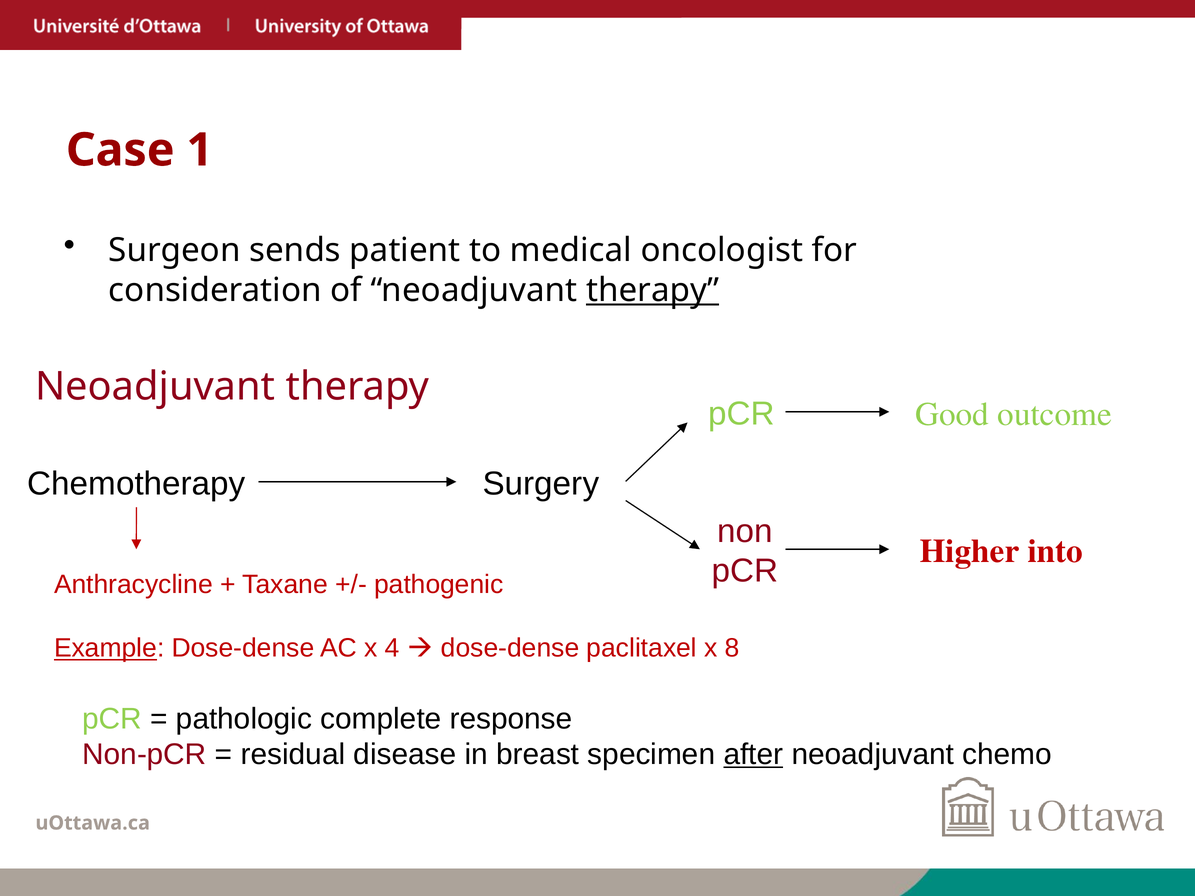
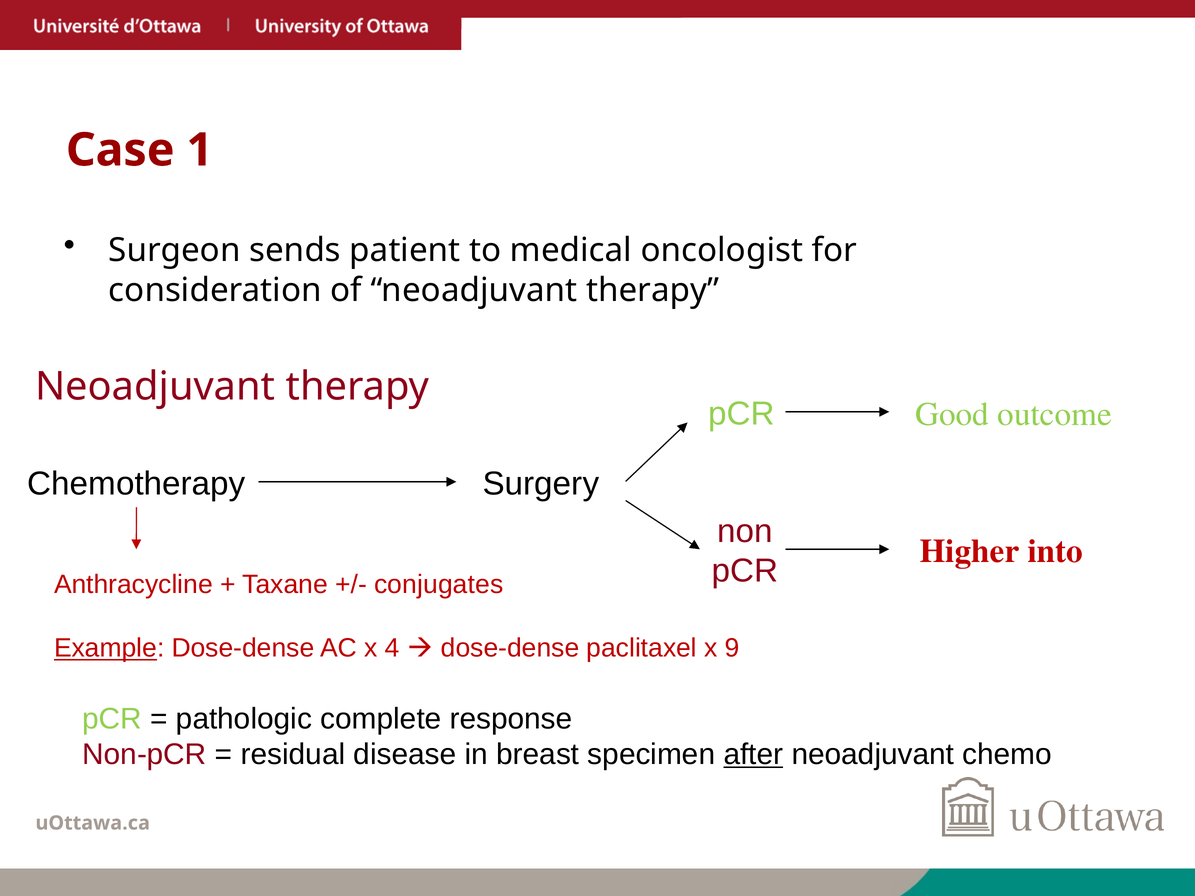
therapy at (652, 290) underline: present -> none
pathogenic: pathogenic -> conjugates
8: 8 -> 9
